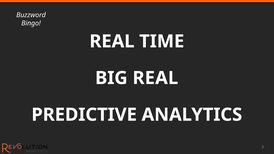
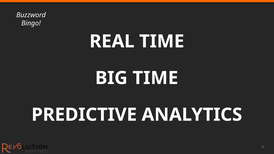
BIG REAL: REAL -> TIME
